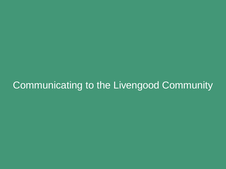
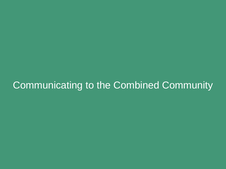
Livengood: Livengood -> Combined
